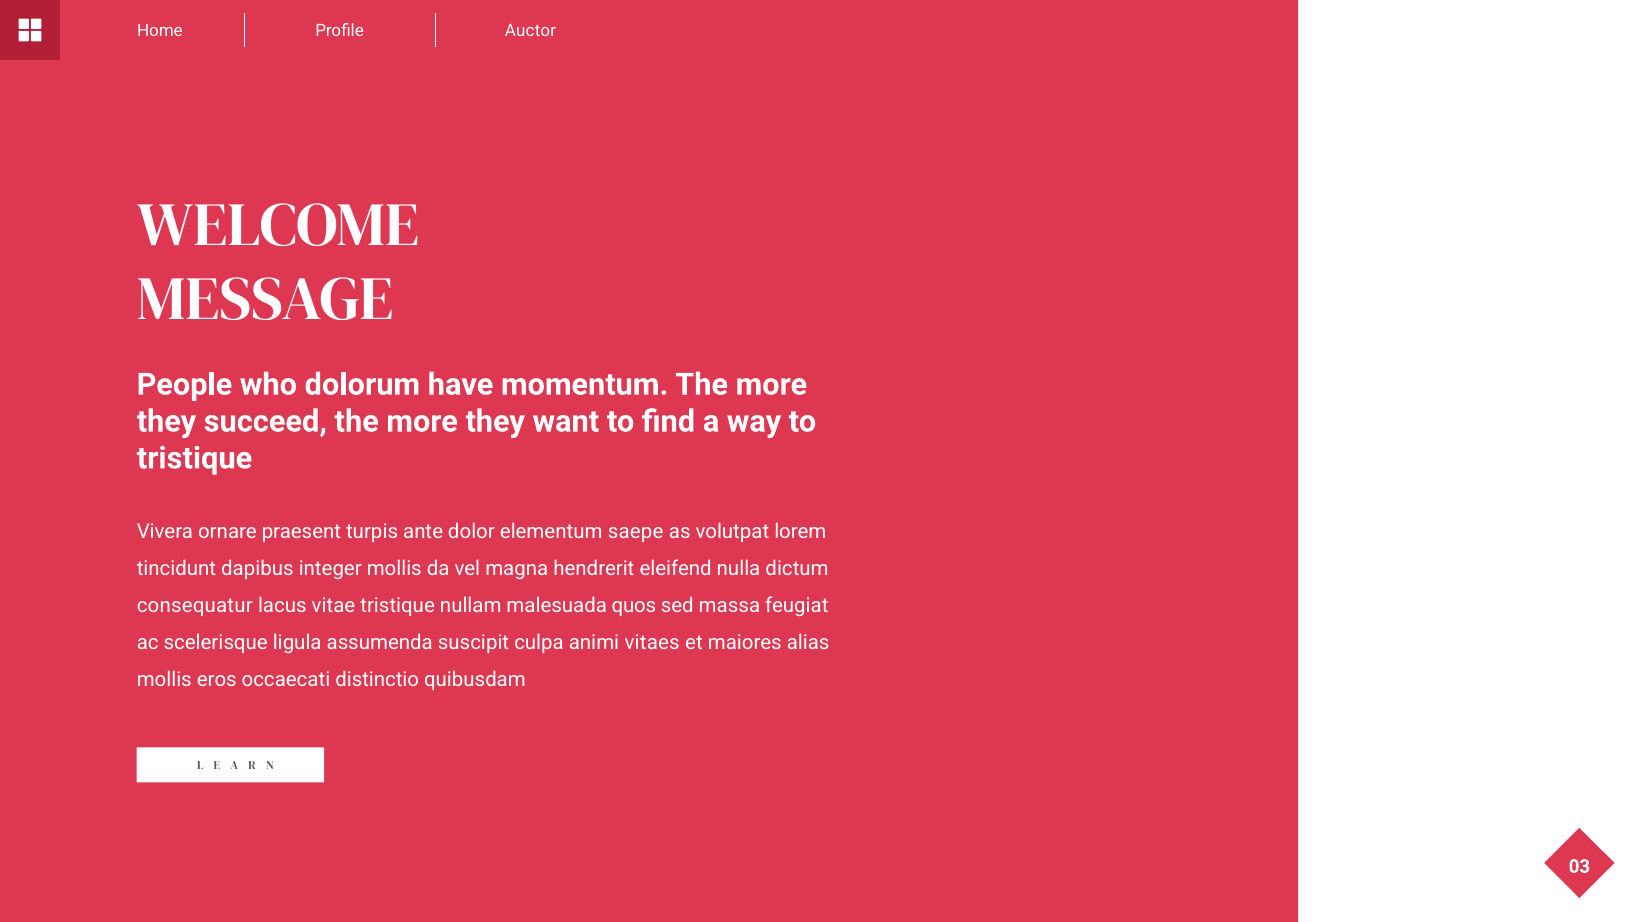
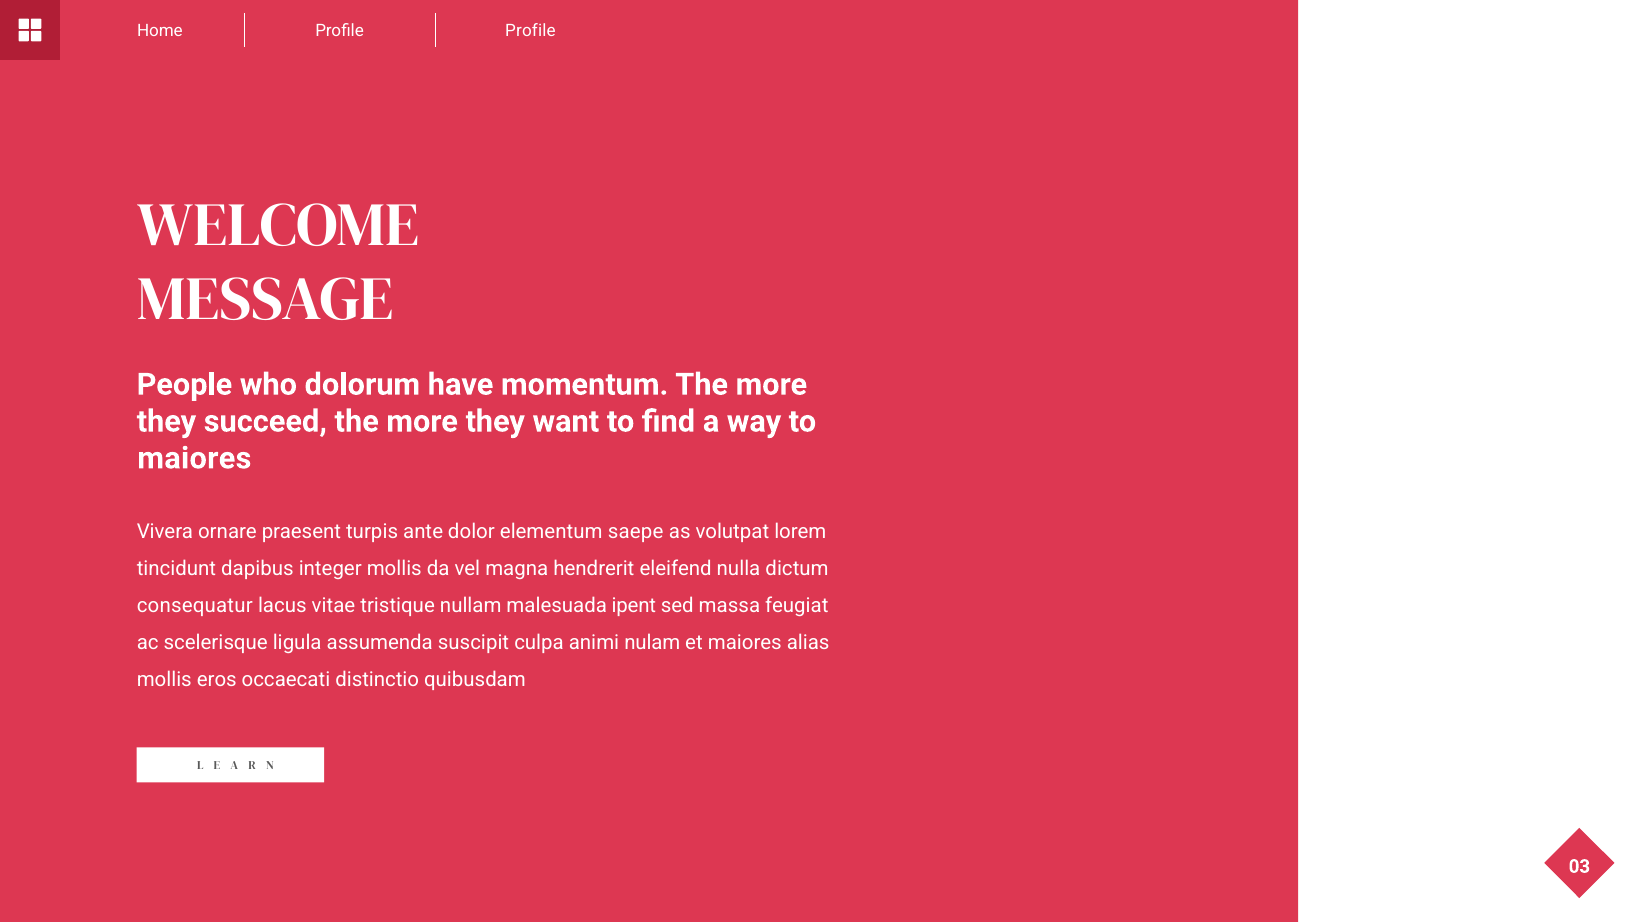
Profile Auctor: Auctor -> Profile
tristique at (195, 458): tristique -> maiores
quos: quos -> ipent
vitaes: vitaes -> nulam
